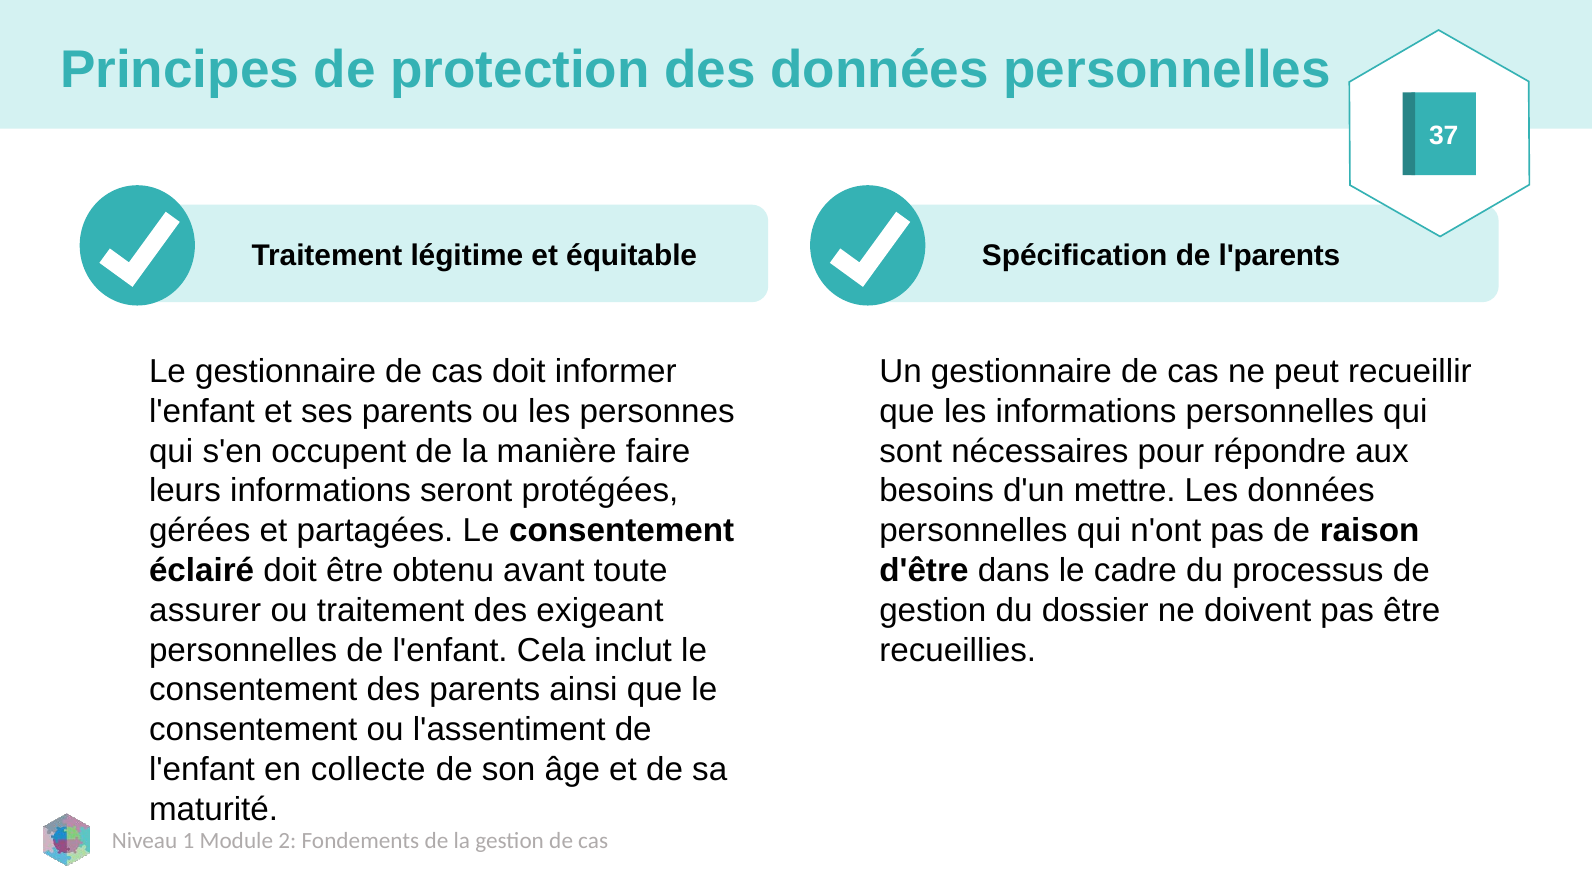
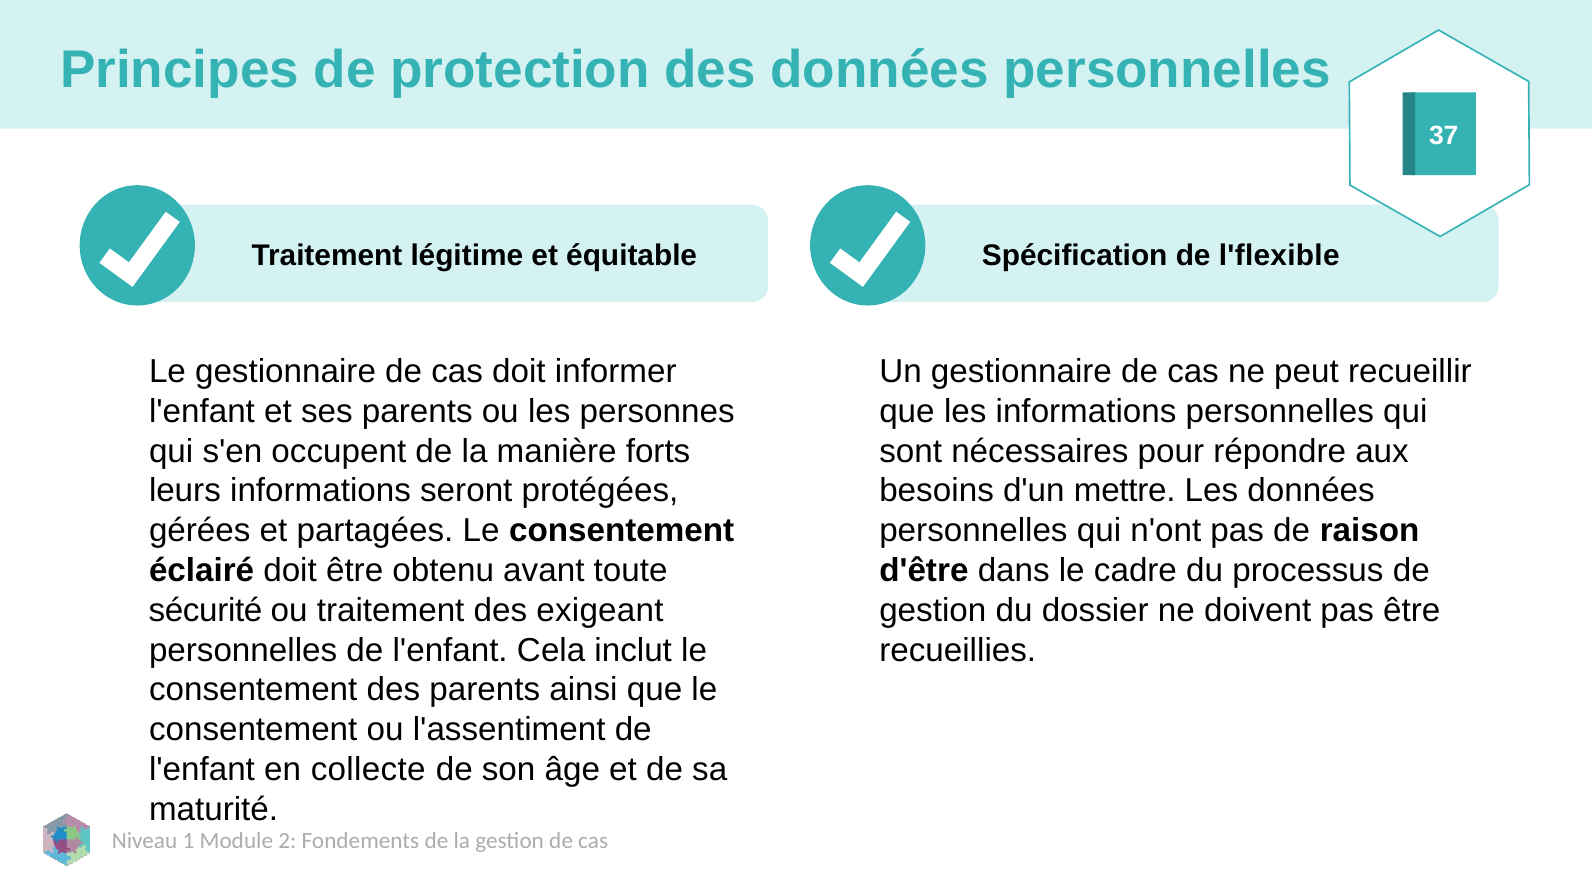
l'parents: l'parents -> l'flexible
faire: faire -> forts
assurer: assurer -> sécurité
